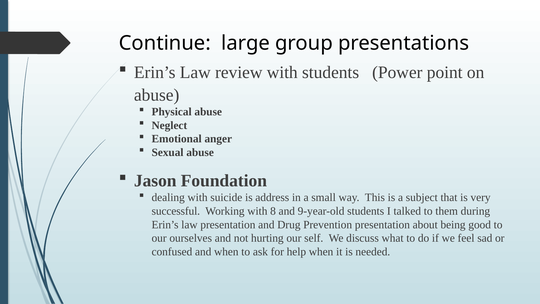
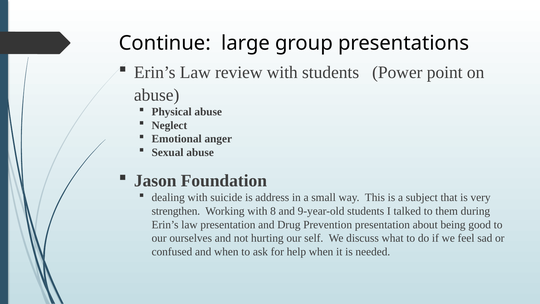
successful: successful -> strengthen
